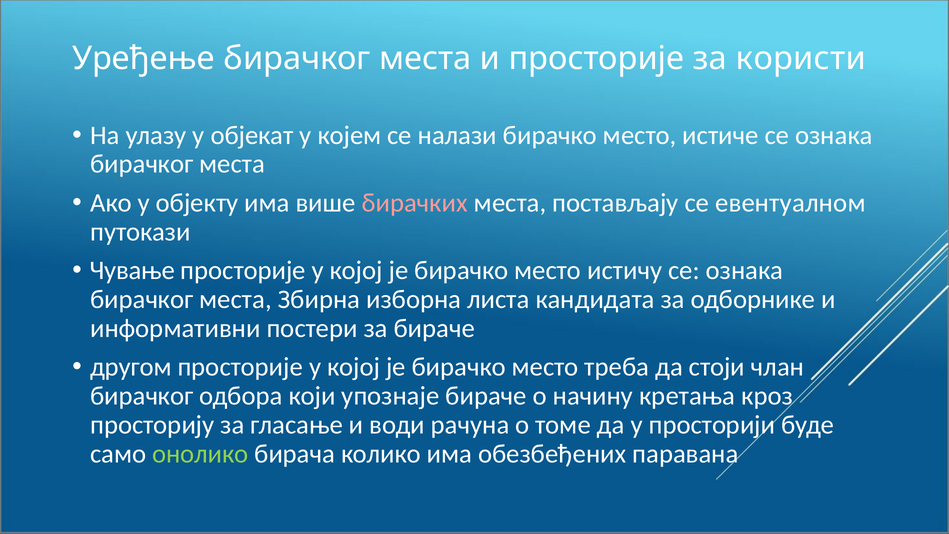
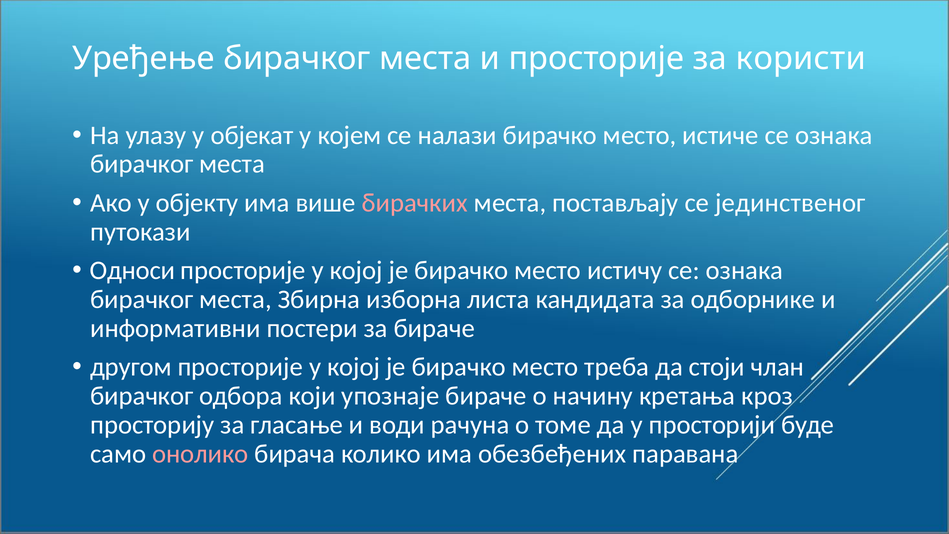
евентуалном: евентуалном -> јединственог
Чување: Чување -> Односи
онолико colour: light green -> pink
